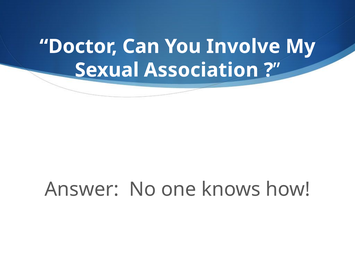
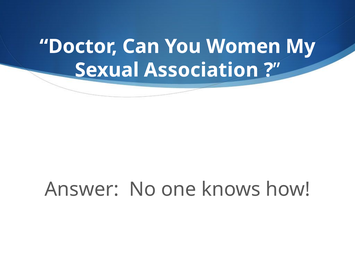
Involve: Involve -> Women
